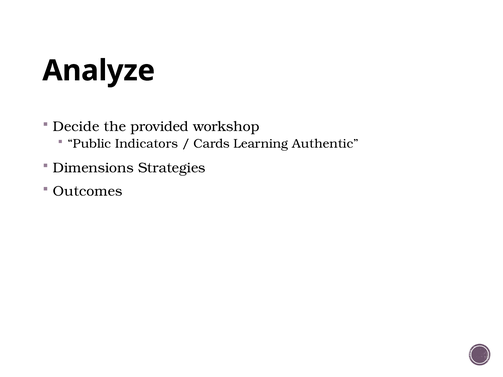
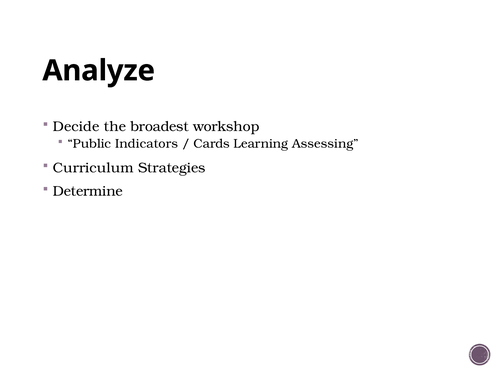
provided: provided -> broadest
Authentic: Authentic -> Assessing
Dimensions: Dimensions -> Curriculum
Outcomes: Outcomes -> Determine
